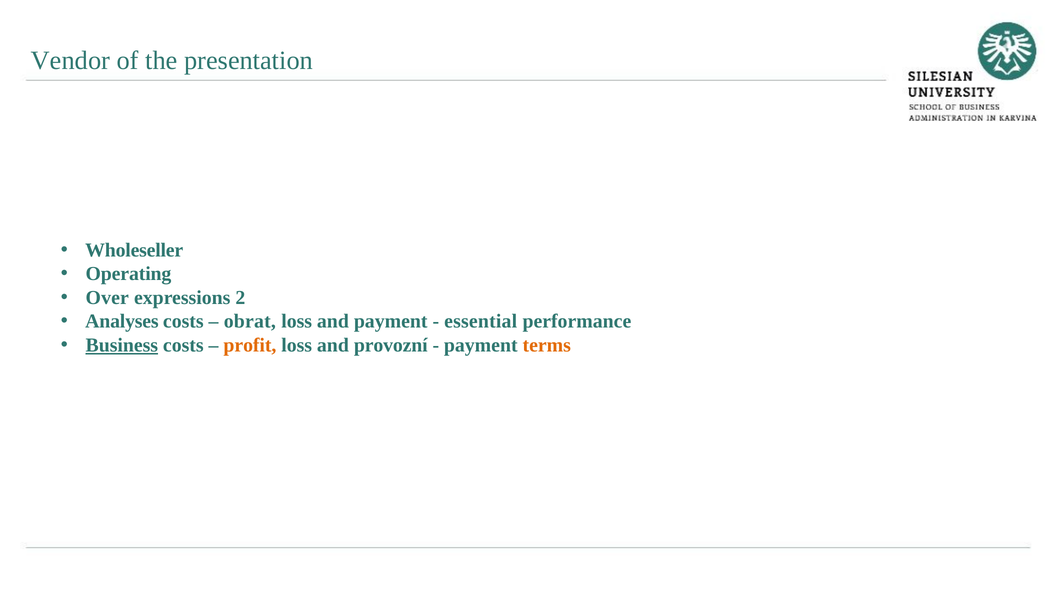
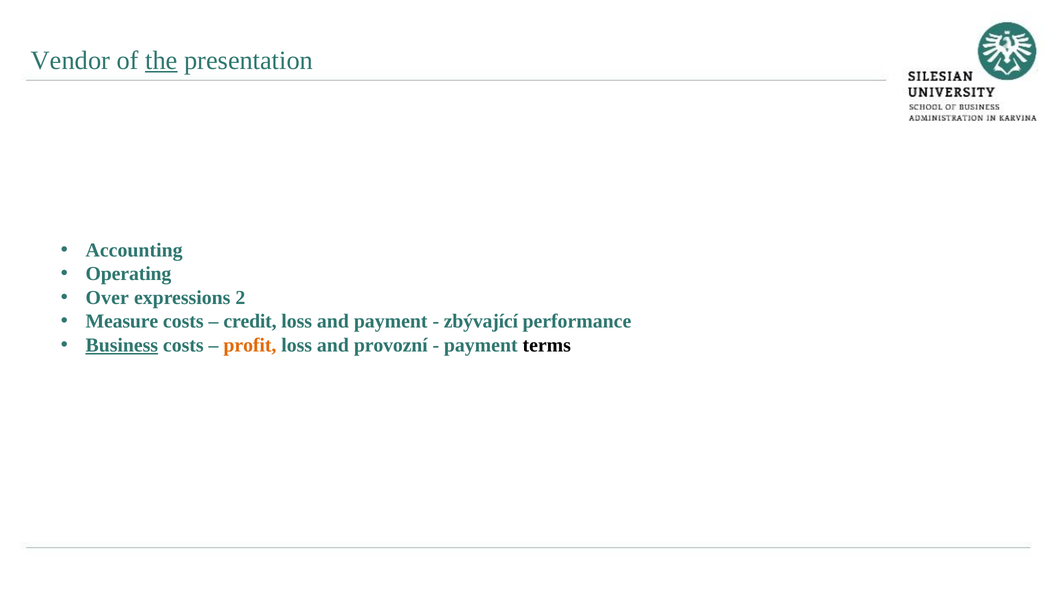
the underline: none -> present
Wholeseller: Wholeseller -> Accounting
Analyses: Analyses -> Measure
obrat: obrat -> credit
essential: essential -> zbývající
terms colour: orange -> black
